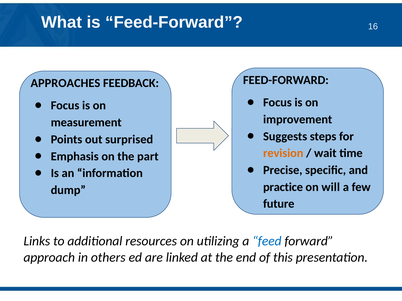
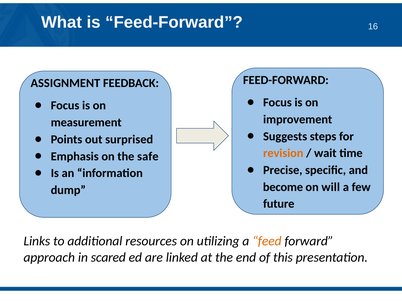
APPROACHES: APPROACHES -> ASSIGNMENT
part: part -> safe
practice: practice -> become
feed colour: blue -> orange
others: others -> scared
